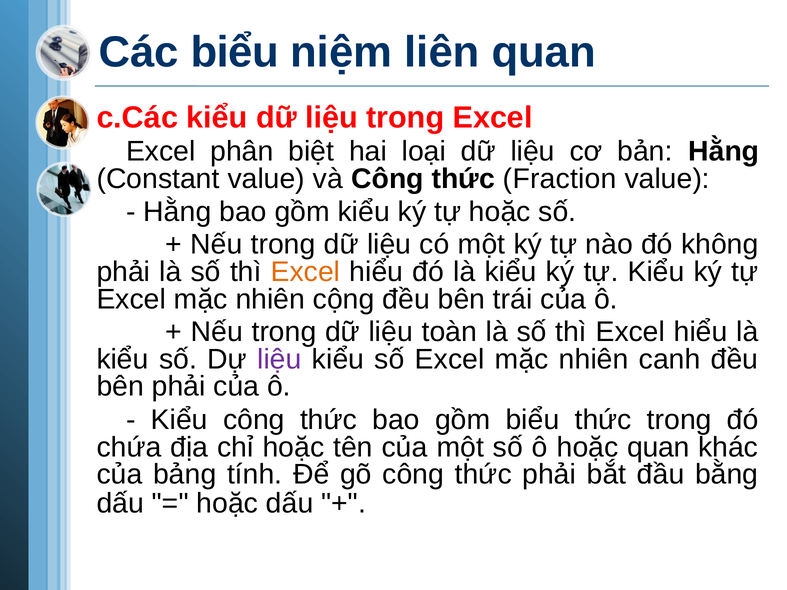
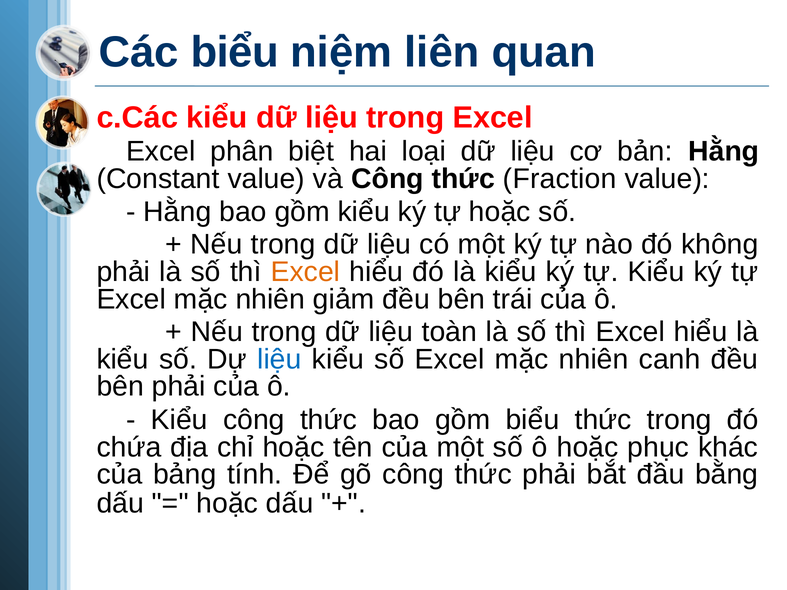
cộng: cộng -> giảm
liệu at (279, 359) colour: purple -> blue
hoặc quan: quan -> phục
